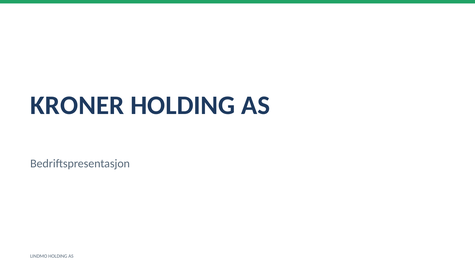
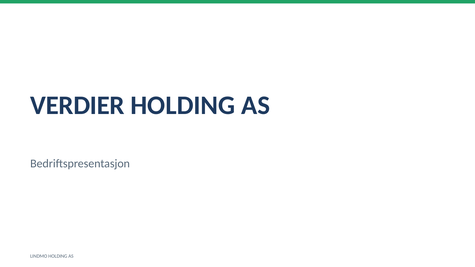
KRONER: KRONER -> VERDIER
